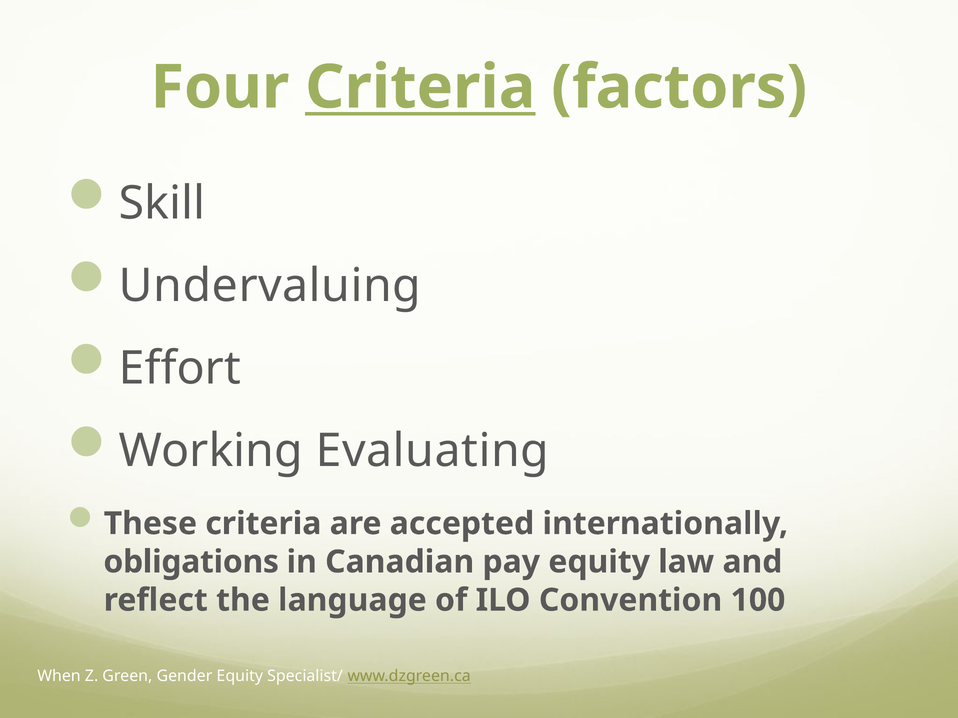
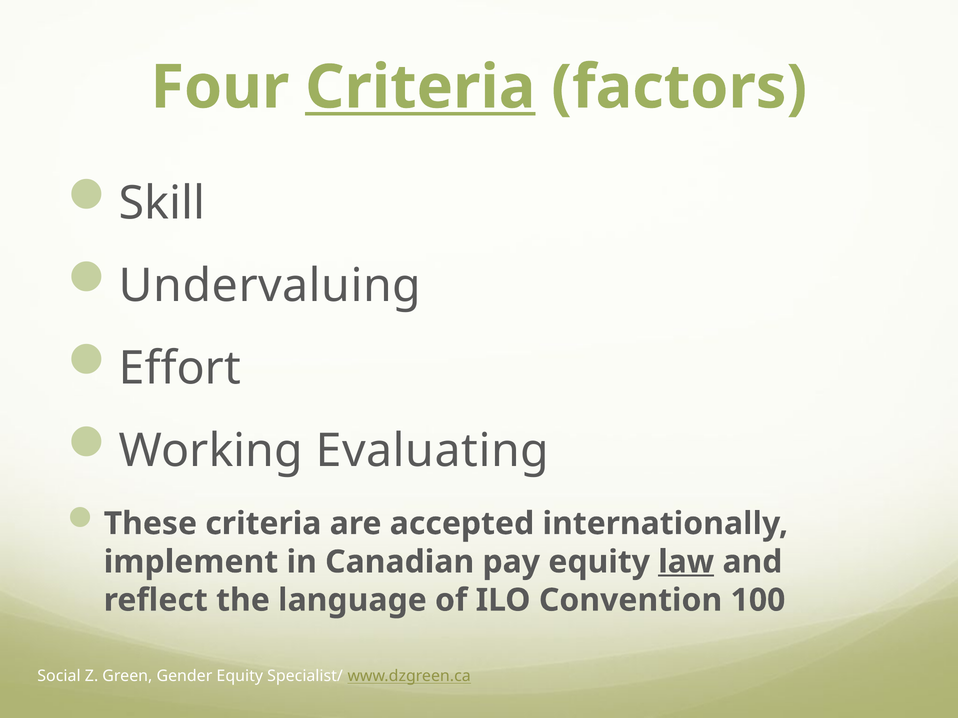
obligations: obligations -> implement
law underline: none -> present
When: When -> Social
